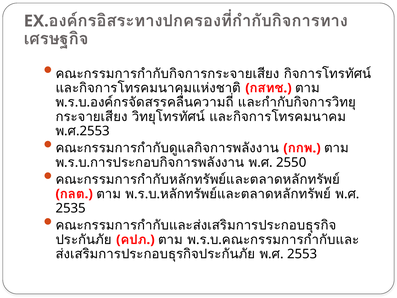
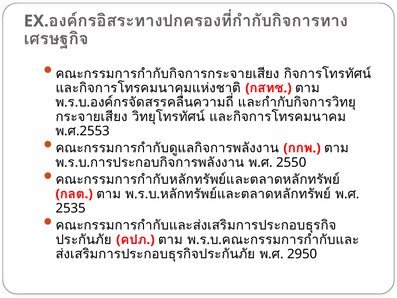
2553: 2553 -> 2950
